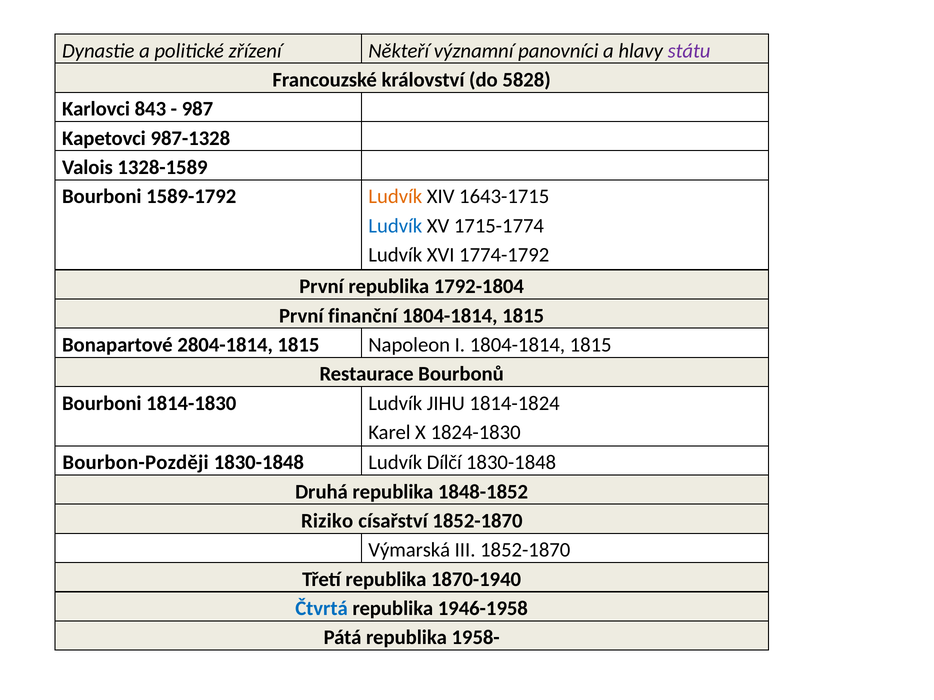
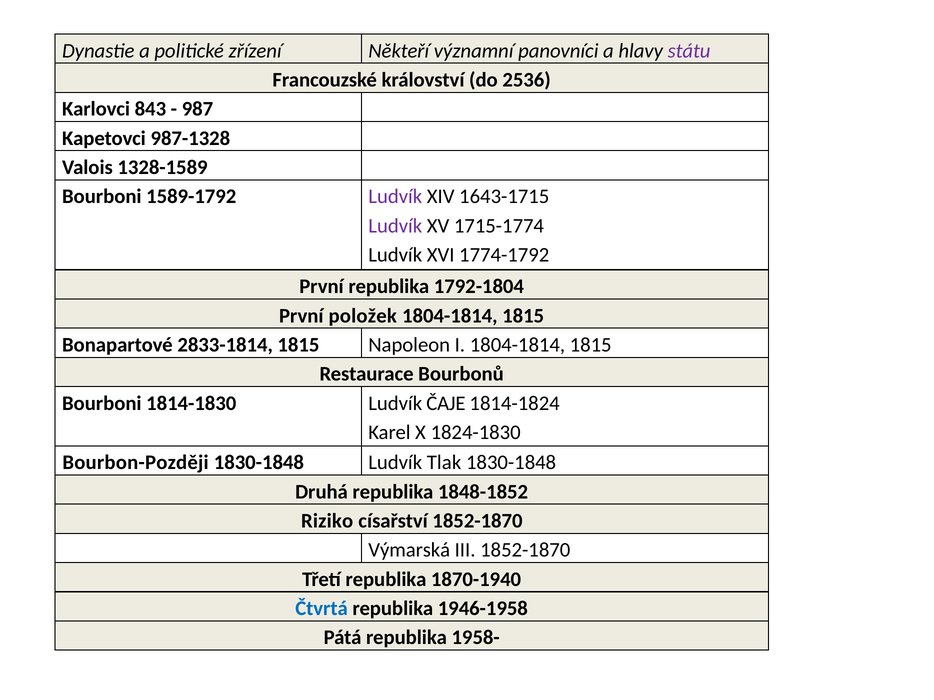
5828: 5828 -> 2536
Ludvík at (395, 197) colour: orange -> purple
Ludvík at (395, 226) colour: blue -> purple
finanční: finanční -> položek
2804-1814: 2804-1814 -> 2833-1814
JIHU: JIHU -> ČAJE
Dílčí: Dílčí -> Tlak
